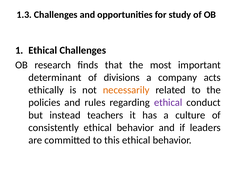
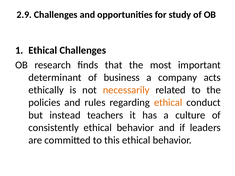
1.3: 1.3 -> 2.9
divisions: divisions -> business
ethical at (168, 103) colour: purple -> orange
